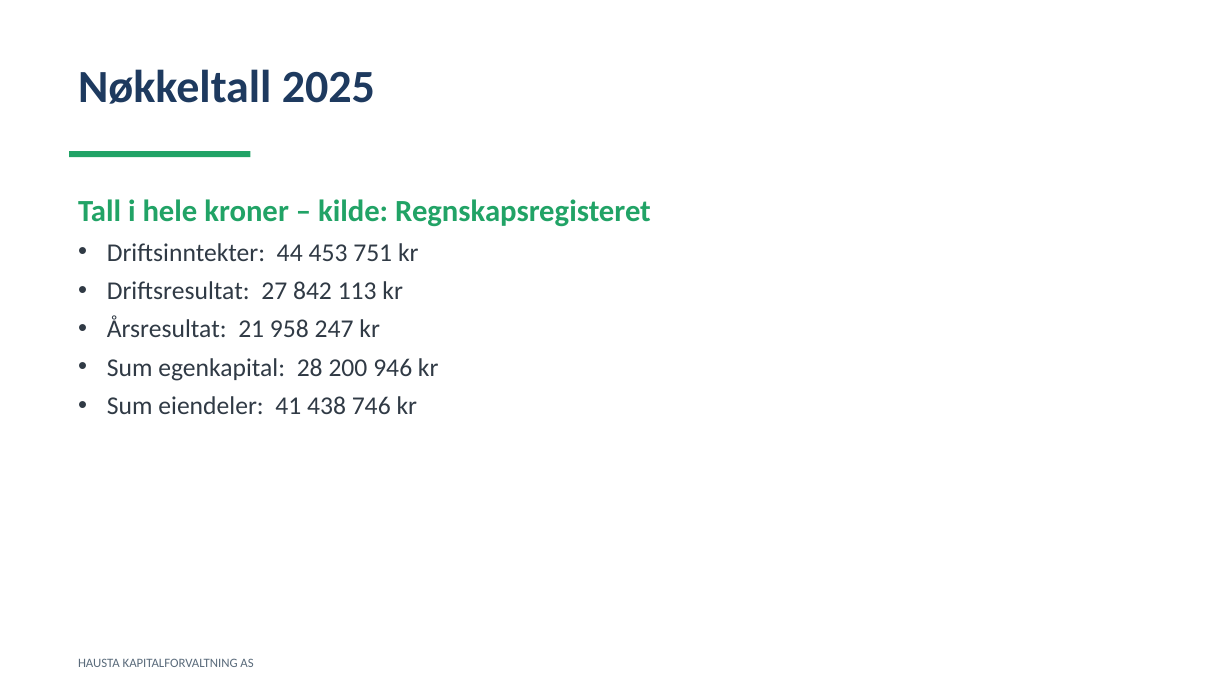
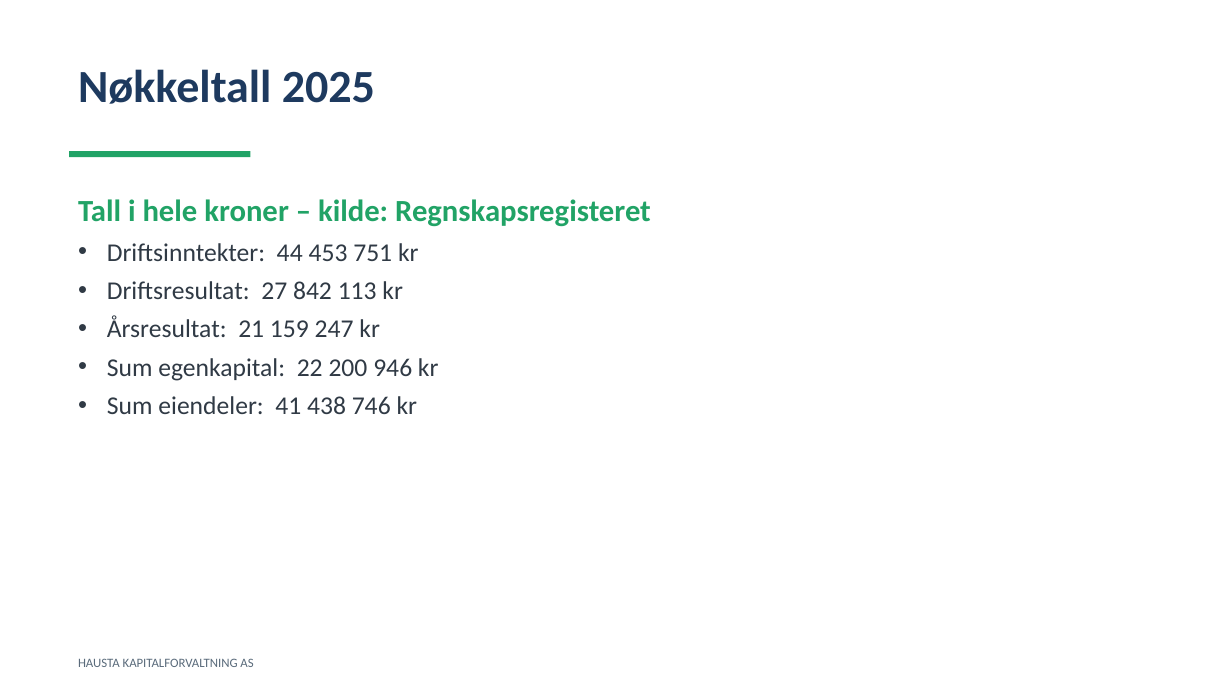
958: 958 -> 159
28: 28 -> 22
